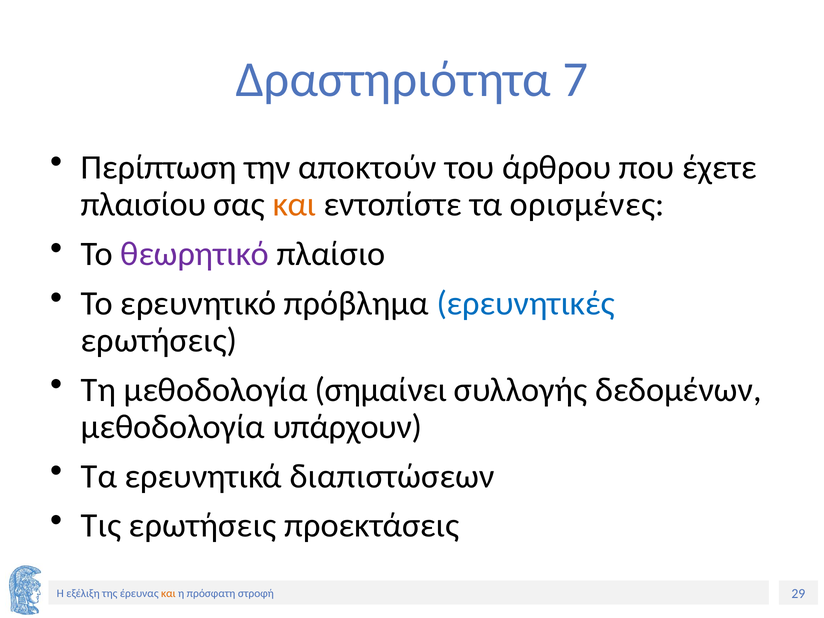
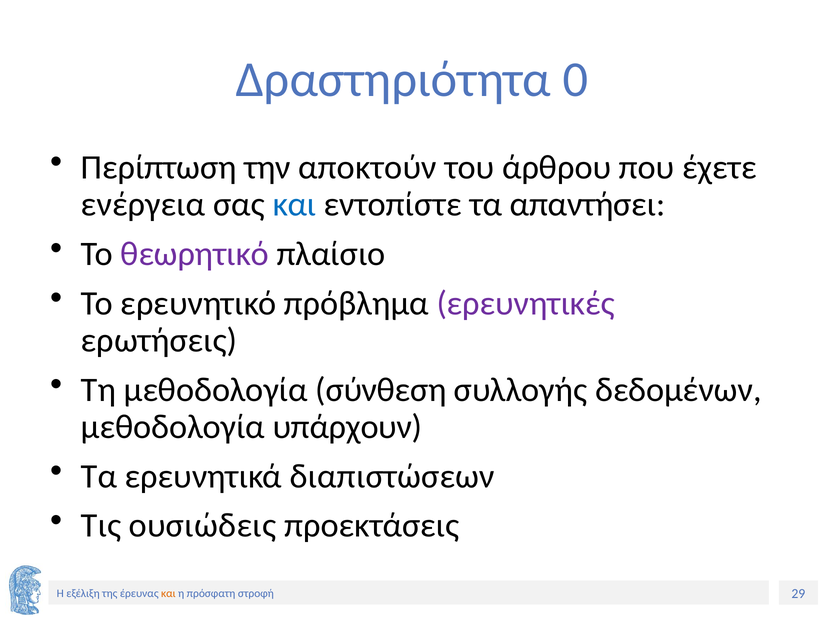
7: 7 -> 0
πλαισίου: πλαισίου -> ενέργεια
και at (294, 204) colour: orange -> blue
ορισμένες: ορισμένες -> απαντήσει
ερευνητικές colour: blue -> purple
σημαίνει: σημαίνει -> σύνθεση
Τις ερωτήσεις: ερωτήσεις -> ουσιώδεις
